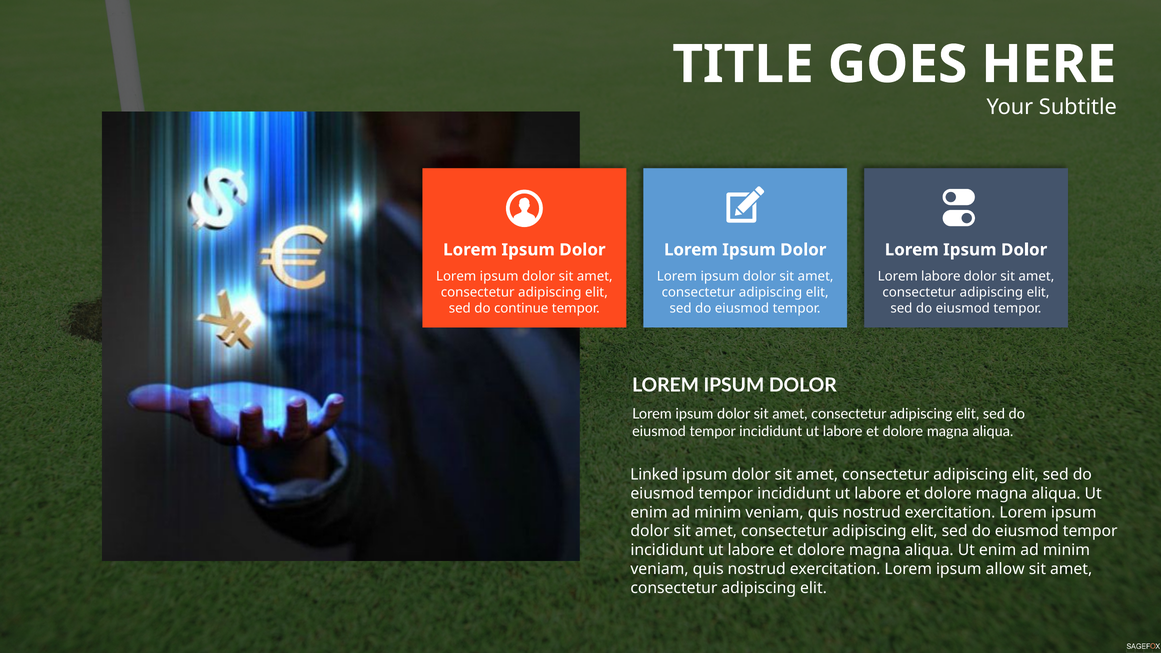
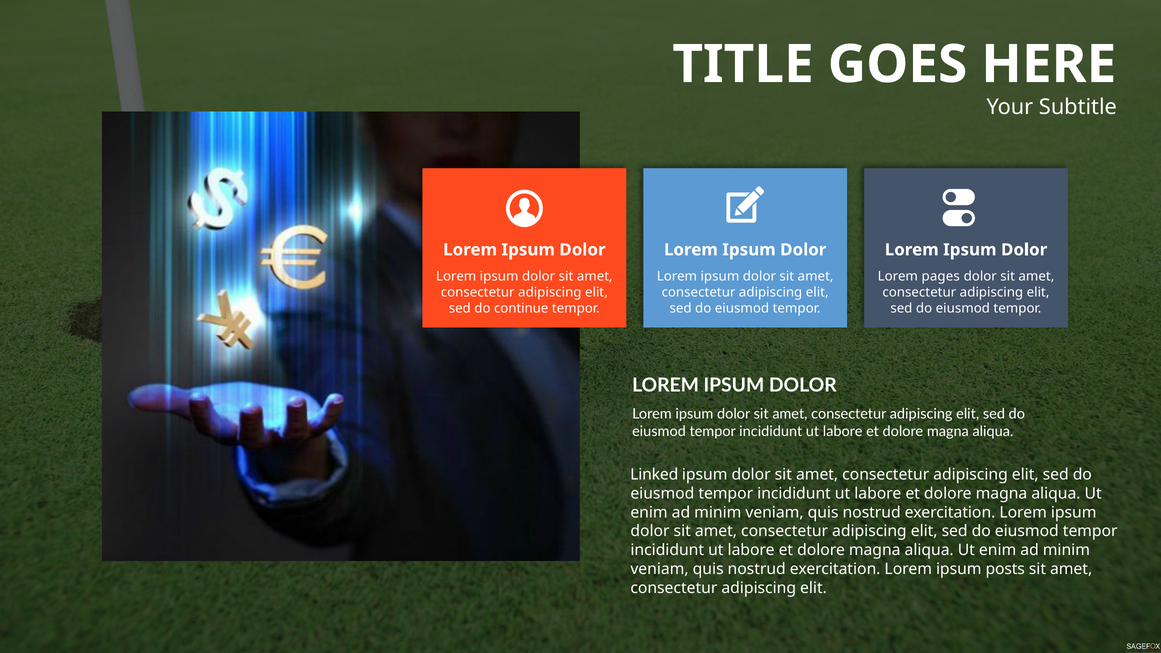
Lorem labore: labore -> pages
allow: allow -> posts
